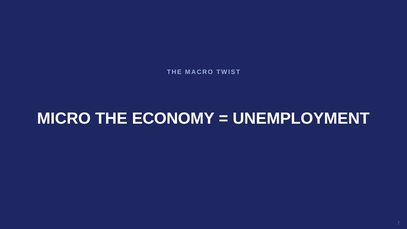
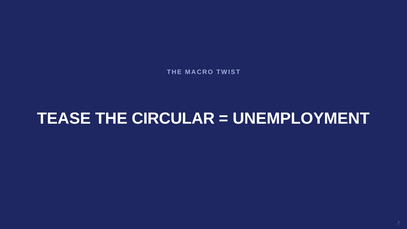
MICRO: MICRO -> TEASE
ECONOMY: ECONOMY -> CIRCULAR
